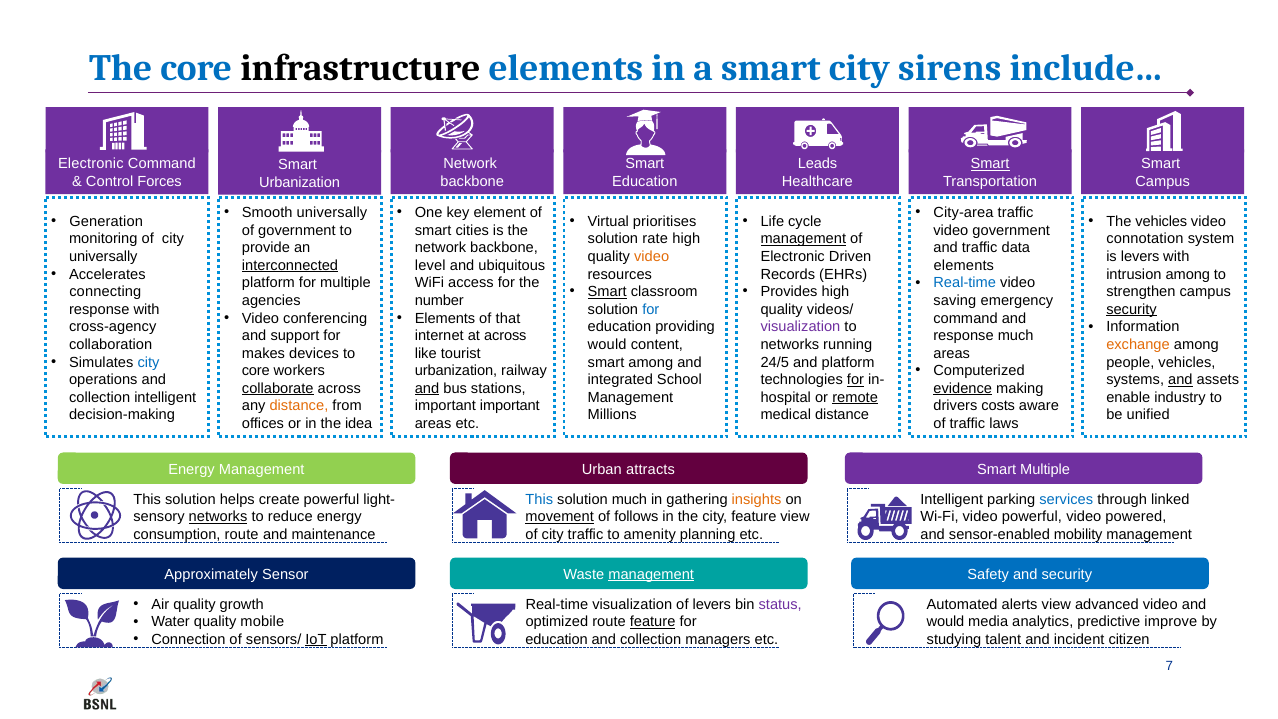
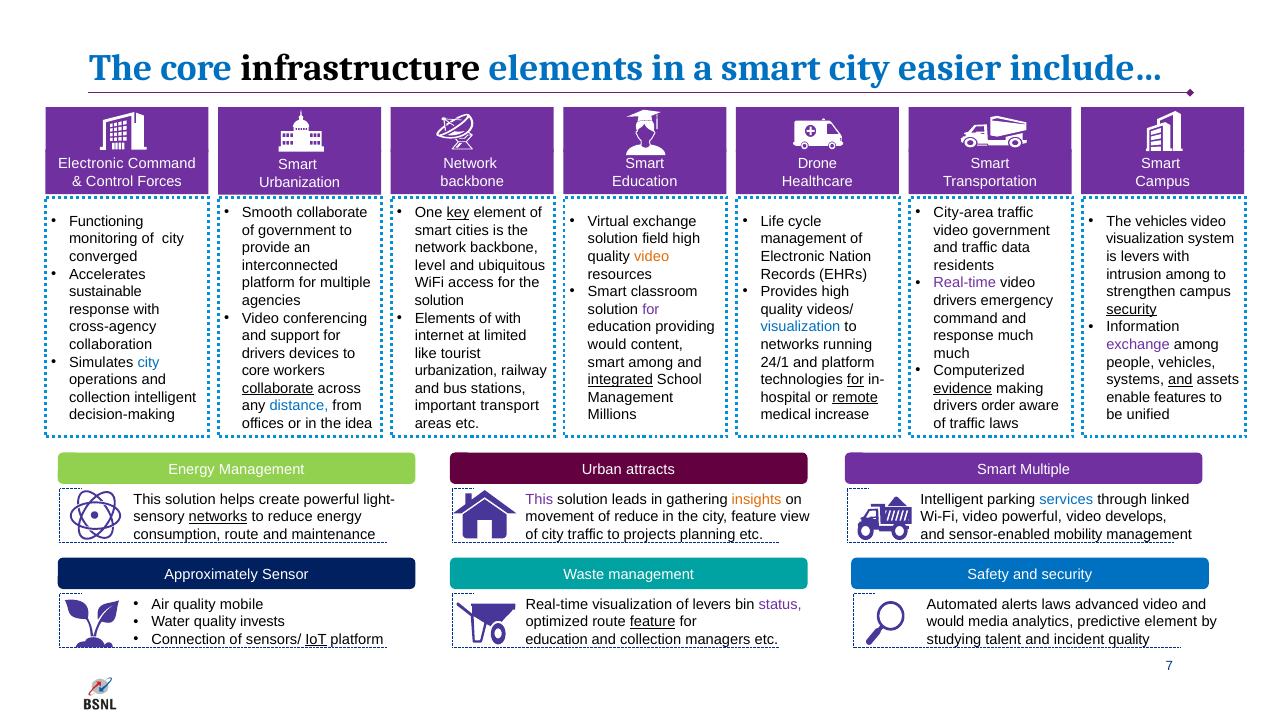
sirens: sirens -> easier
Leads: Leads -> Drone
Smart at (990, 164) underline: present -> none
Smooth universally: universally -> collaborate
key underline: none -> present
Generation: Generation -> Functioning
Virtual prioritises: prioritises -> exchange
rate: rate -> field
management at (803, 239) underline: present -> none
connotation at (1145, 239): connotation -> visualization
universally at (103, 257): universally -> converged
Driven: Driven -> Nation
interconnected underline: present -> none
elements at (964, 265): elements -> residents
Real-time at (965, 283) colour: blue -> purple
Smart at (607, 292) underline: present -> none
connecting: connecting -> sustainable
number at (439, 301): number -> solution
saving at (955, 301): saving -> drivers
for at (651, 309) colour: blue -> purple
of that: that -> with
visualization at (800, 327) colour: purple -> blue
at across: across -> limited
exchange at (1138, 345) colour: orange -> purple
makes at (264, 353): makes -> drivers
areas at (952, 353): areas -> much
24/5: 24/5 -> 24/1
integrated underline: none -> present
and at (427, 388) underline: present -> none
industry: industry -> features
distance at (299, 406) colour: orange -> blue
important important: important -> transport
costs: costs -> order
medical distance: distance -> increase
This at (539, 499) colour: blue -> purple
solution much: much -> leads
movement underline: present -> none
of follows: follows -> reduce
powered: powered -> develops
amenity: amenity -> projects
management at (651, 574) underline: present -> none
growth: growth -> mobile
alerts view: view -> laws
mobile: mobile -> invests
predictive improve: improve -> element
incident citizen: citizen -> quality
